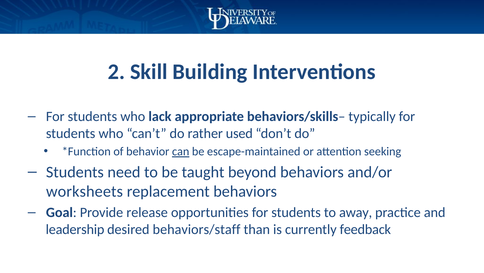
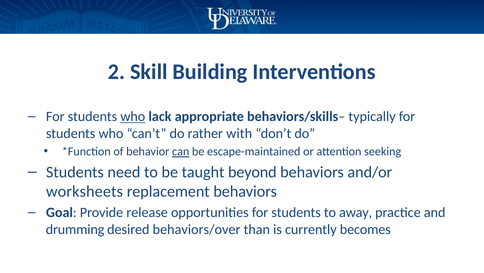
who at (133, 116) underline: none -> present
used: used -> with
leadership: leadership -> drumming
behaviors/staff: behaviors/staff -> behaviors/over
feedback: feedback -> becomes
